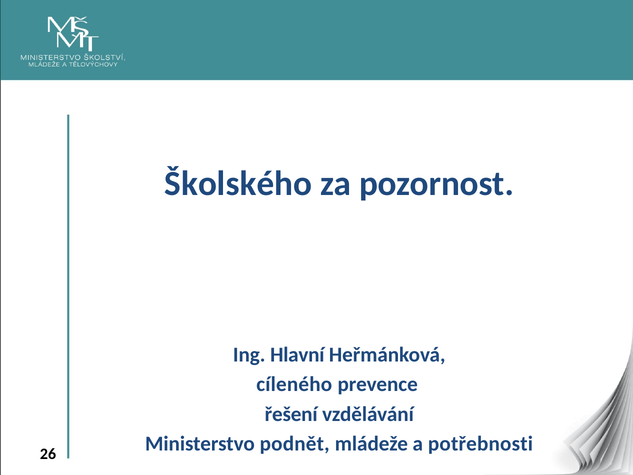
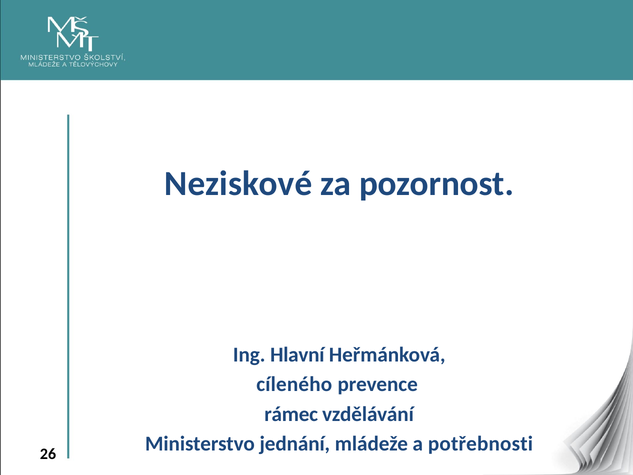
Školského: Školského -> Neziskové
řešení: řešení -> rámec
podnět: podnět -> jednání
